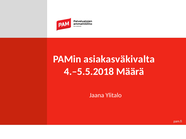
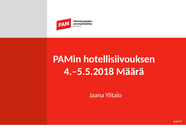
asiakasväkivalta: asiakasväkivalta -> hotellisiivouksen
